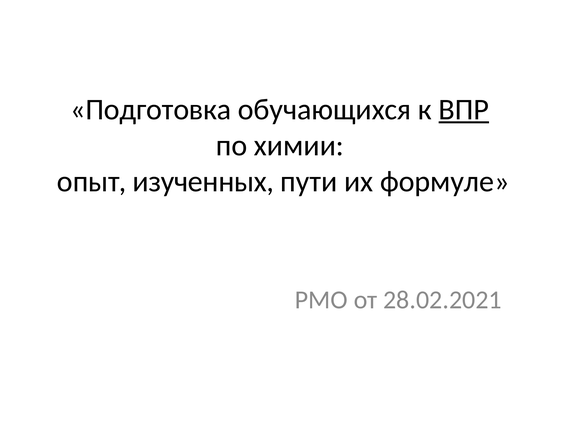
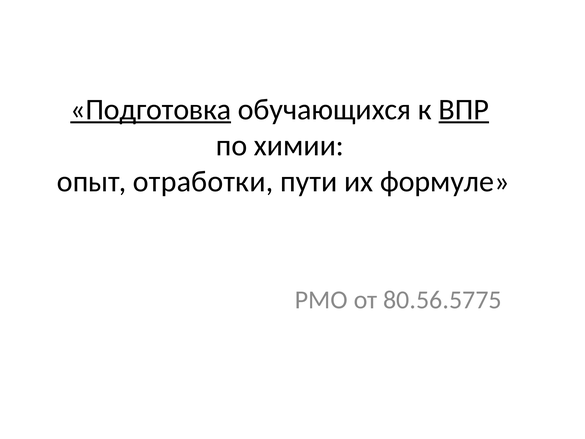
Подготовка underline: none -> present
изученных: изученных -> отработки
28.02.2021: 28.02.2021 -> 80.56.5775
